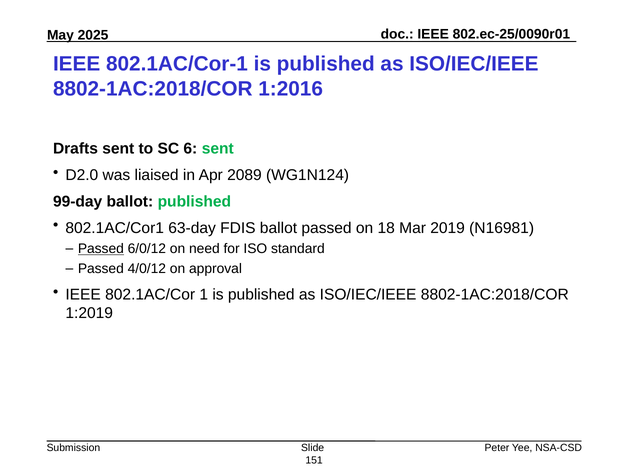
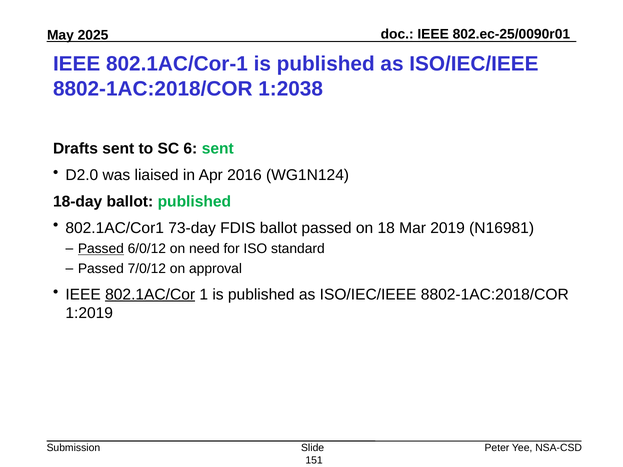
1:2016: 1:2016 -> 1:2038
2089: 2089 -> 2016
99-day: 99-day -> 18-day
63-day: 63-day -> 73-day
4/0/12: 4/0/12 -> 7/0/12
802.1AC/Cor underline: none -> present
